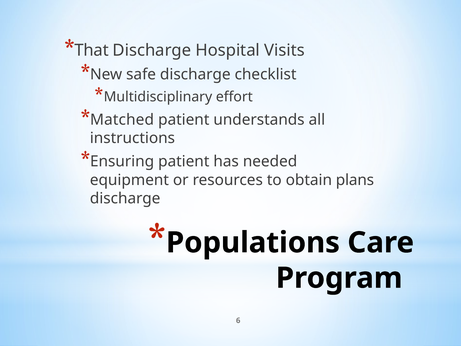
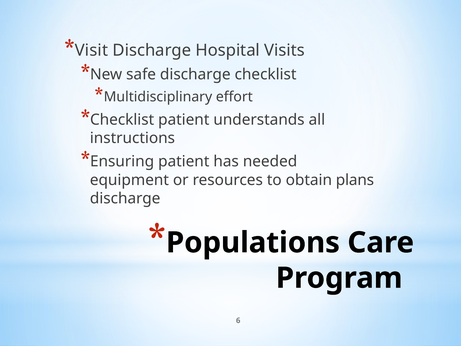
That: That -> Visit
Matched at (122, 120): Matched -> Checklist
